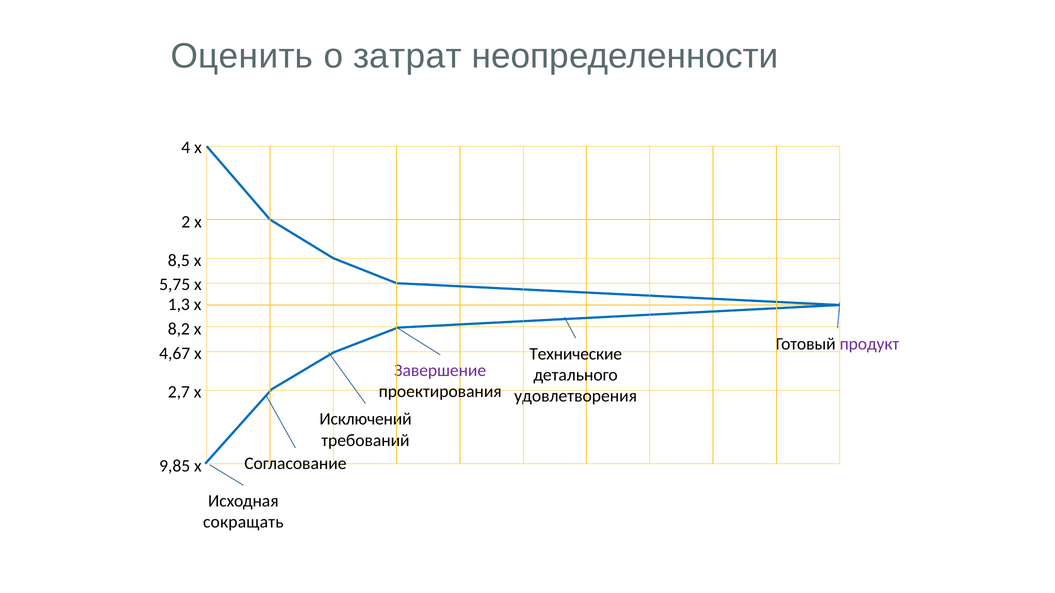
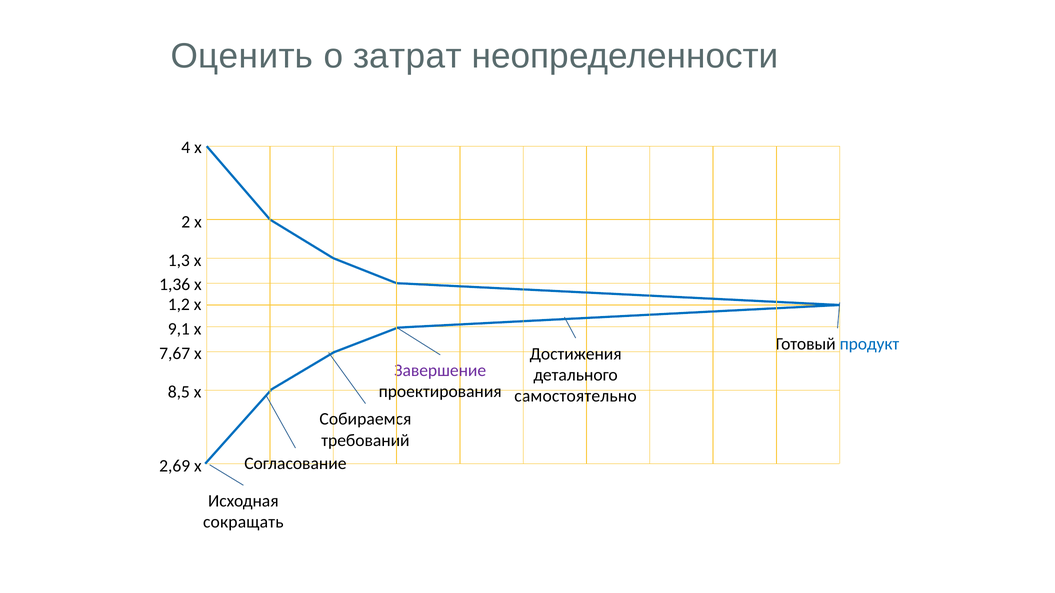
8,5: 8,5 -> 1,3
5,75: 5,75 -> 1,36
1,3: 1,3 -> 1,2
8,2: 8,2 -> 9,1
продукт colour: purple -> blue
4,67: 4,67 -> 7,67
Технические: Технические -> Достижения
2,7: 2,7 -> 8,5
удовлетворения: удовлетворения -> самостоятельно
Исключений: Исключений -> Собираемся
9,85: 9,85 -> 2,69
